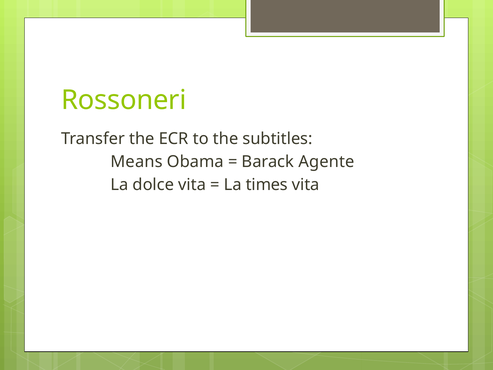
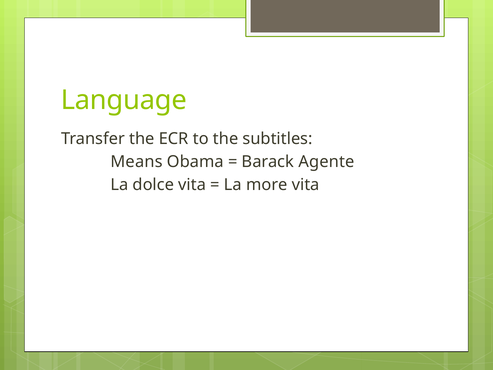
Rossoneri: Rossoneri -> Language
times: times -> more
